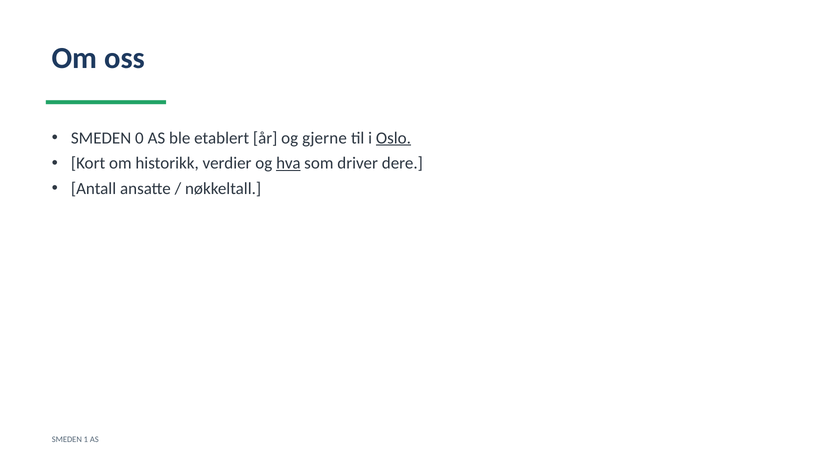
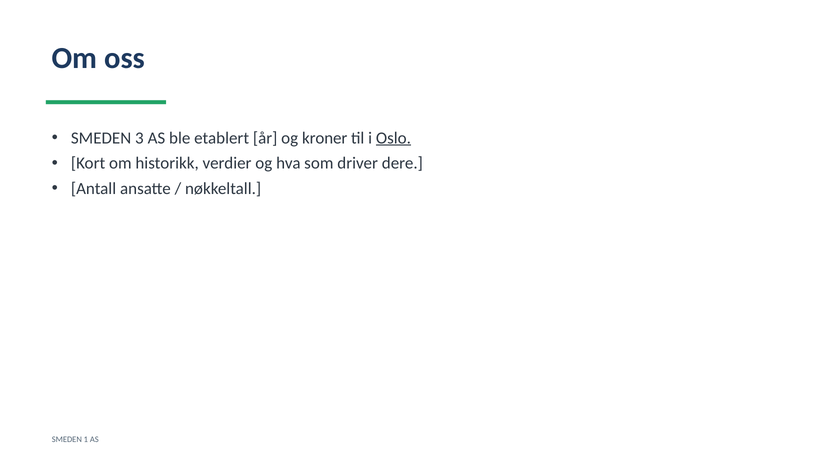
0: 0 -> 3
gjerne: gjerne -> kroner
hva underline: present -> none
